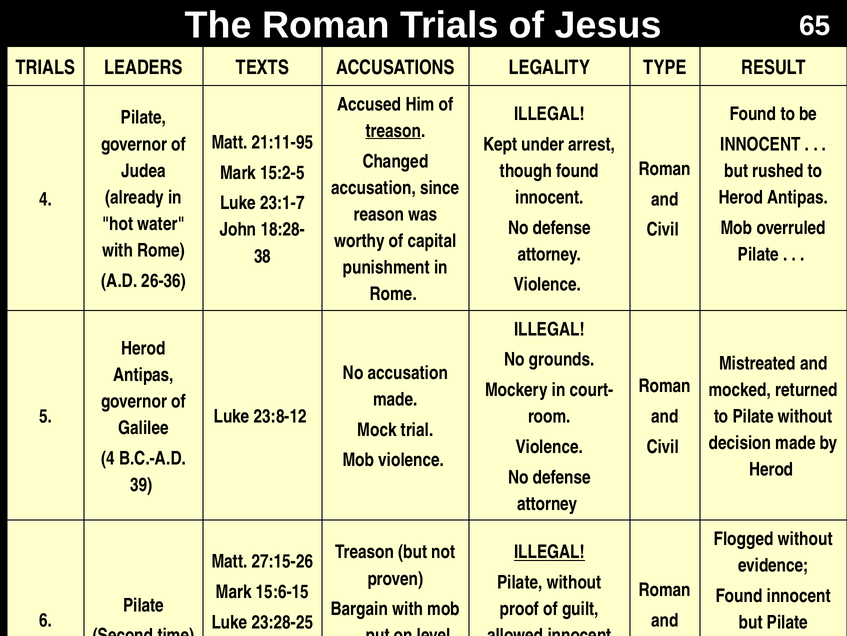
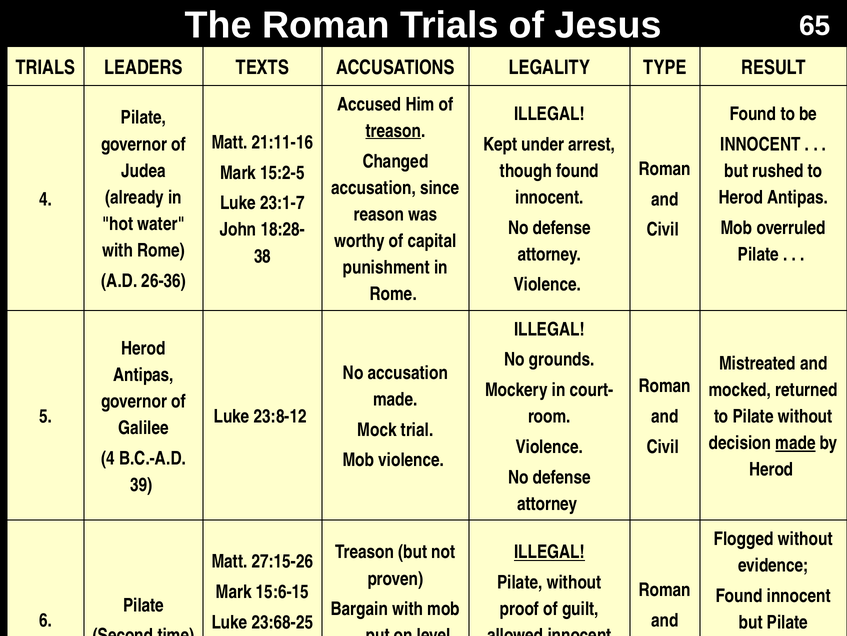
21:11-95: 21:11-95 -> 21:11-16
made at (796, 443) underline: none -> present
23:28-25: 23:28-25 -> 23:68-25
